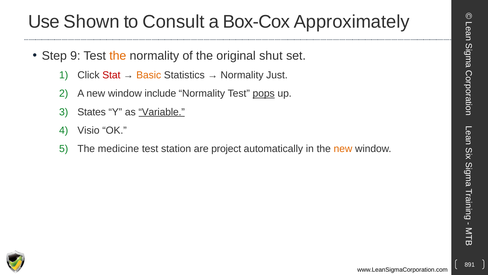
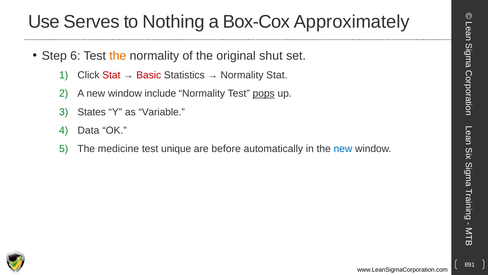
Shown: Shown -> Serves
Consult: Consult -> Nothing
9: 9 -> 6
Basic colour: orange -> red
Normality Just: Just -> Stat
Variable underline: present -> none
Visio: Visio -> Data
station: station -> unique
project: project -> before
new at (343, 148) colour: orange -> blue
